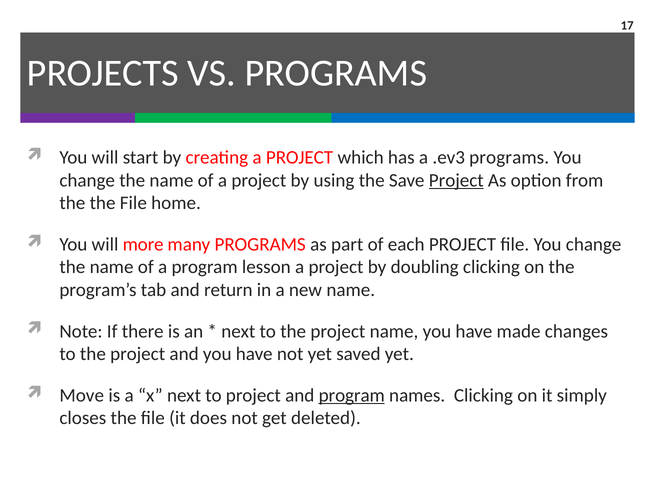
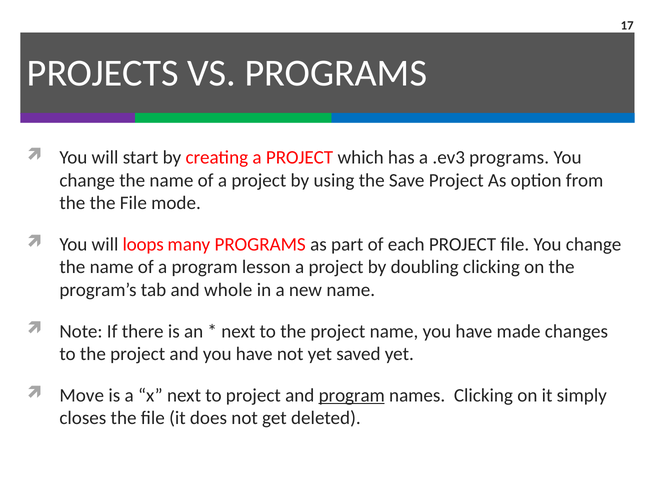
Project at (456, 180) underline: present -> none
home: home -> mode
more: more -> loops
return: return -> whole
